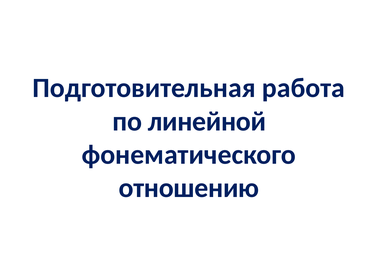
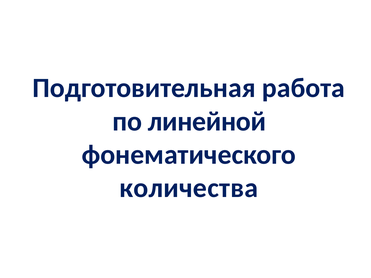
отношению: отношению -> количества
